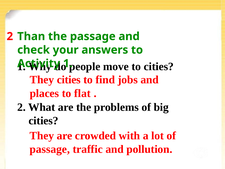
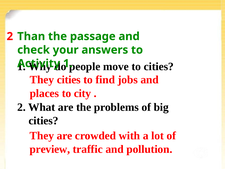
flat: flat -> city
passage at (50, 149): passage -> preview
